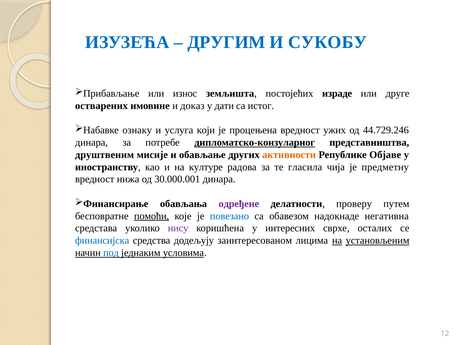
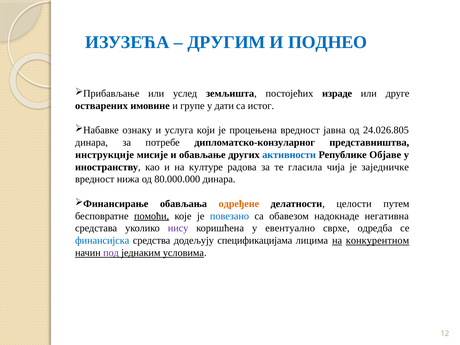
СУКОБУ: СУКОБУ -> ПОДНЕО
износ: износ -> услед
доказ: доказ -> групе
ужих: ужих -> јавна
44.729.246: 44.729.246 -> 24.026.805
дипломатско-конзуларног underline: present -> none
друштвеним: друштвеним -> инструкције
активности colour: orange -> blue
предметну: предметну -> заједничке
30.000.001: 30.000.001 -> 80.000.000
одређене colour: purple -> orange
проверу: проверу -> целости
интересних: интересних -> евентуално
осталих: осталих -> одредба
заинтересованом: заинтересованом -> спецификацијама
установљеним: установљеним -> конкурентном
под colour: blue -> purple
